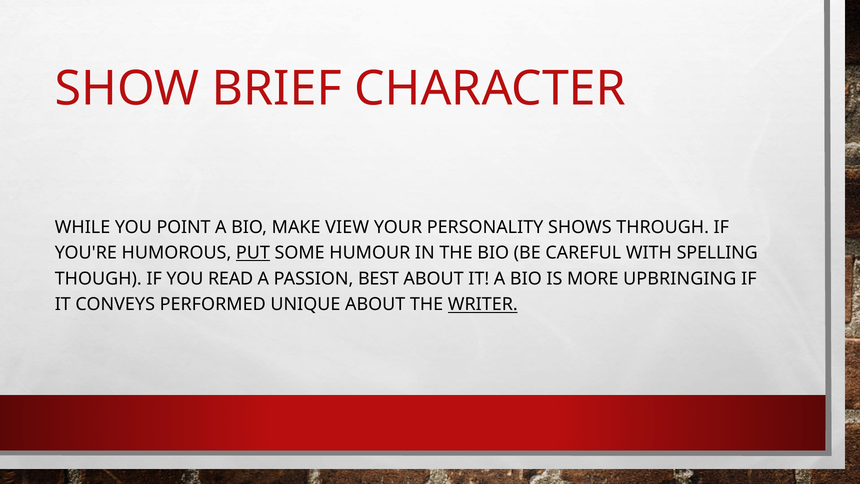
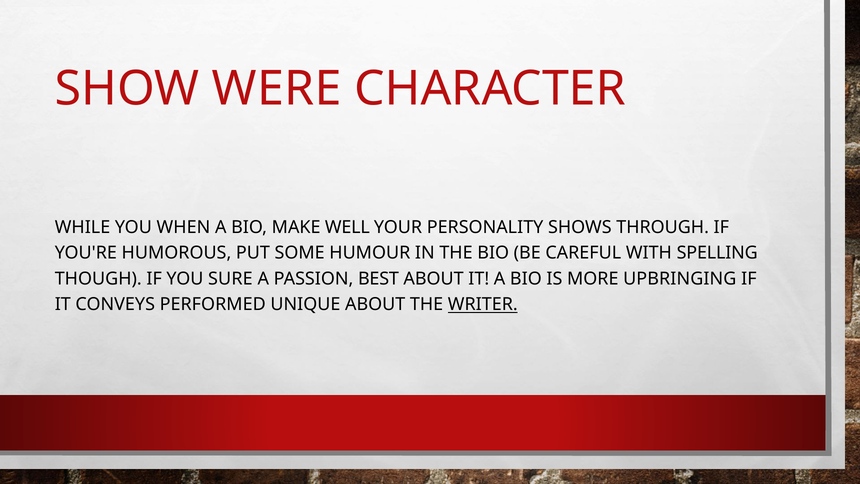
BRIEF: BRIEF -> WERE
POINT: POINT -> WHEN
VIEW: VIEW -> WELL
PUT underline: present -> none
READ: READ -> SURE
